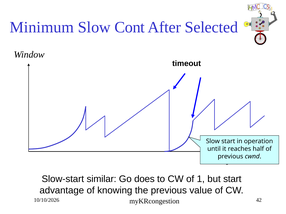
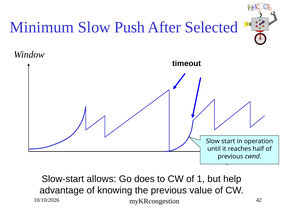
Cont: Cont -> Push
similar: similar -> allows
but start: start -> help
